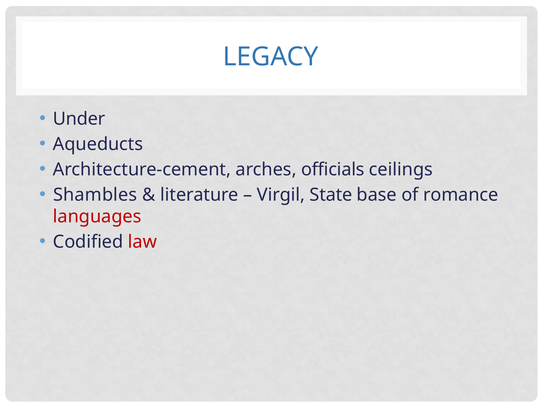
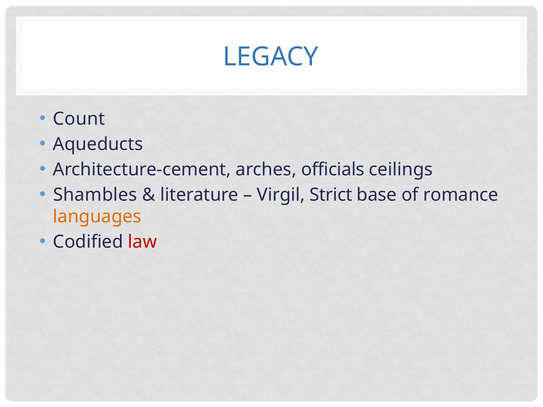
Under: Under -> Count
State: State -> Strict
languages colour: red -> orange
